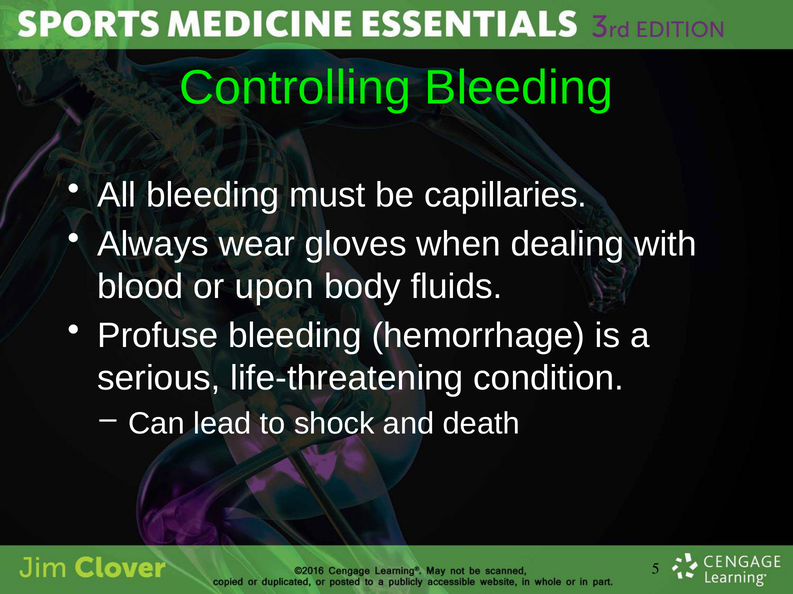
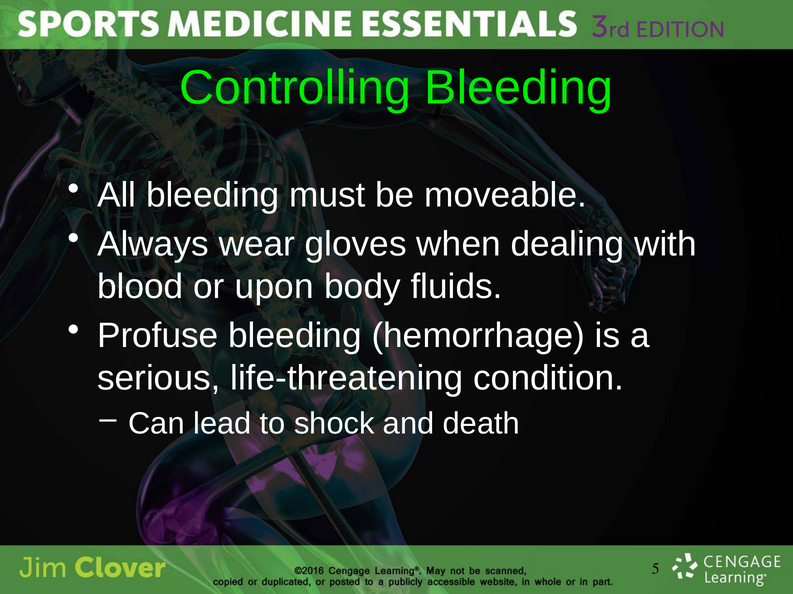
capillaries: capillaries -> moveable
